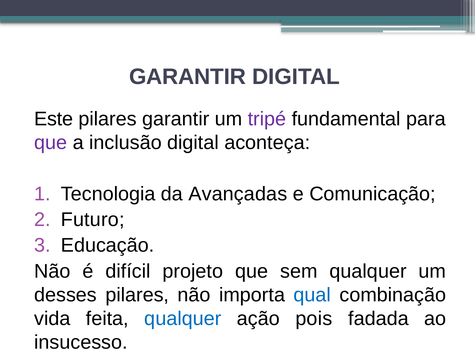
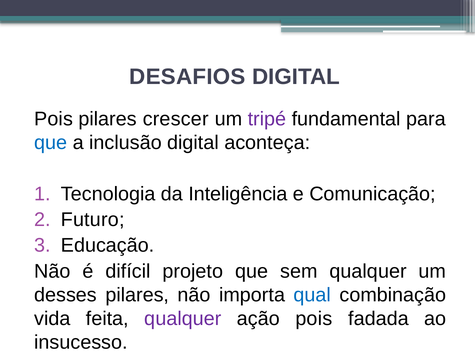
GARANTIR at (188, 77): GARANTIR -> DESAFIOS
Este at (54, 119): Este -> Pois
pilares garantir: garantir -> crescer
que at (51, 143) colour: purple -> blue
Avançadas: Avançadas -> Inteligência
qualquer at (183, 319) colour: blue -> purple
